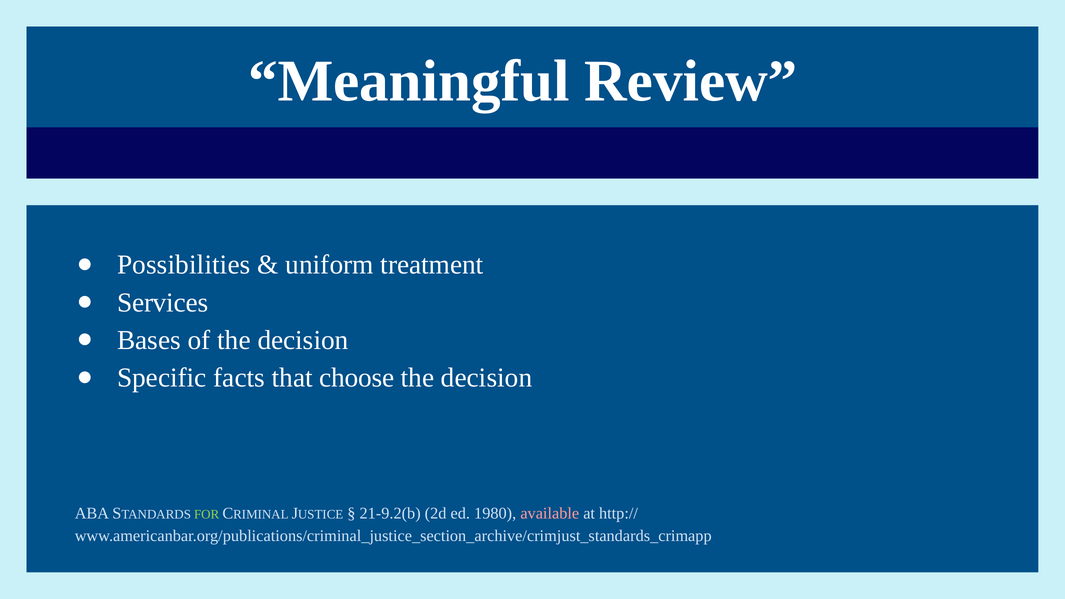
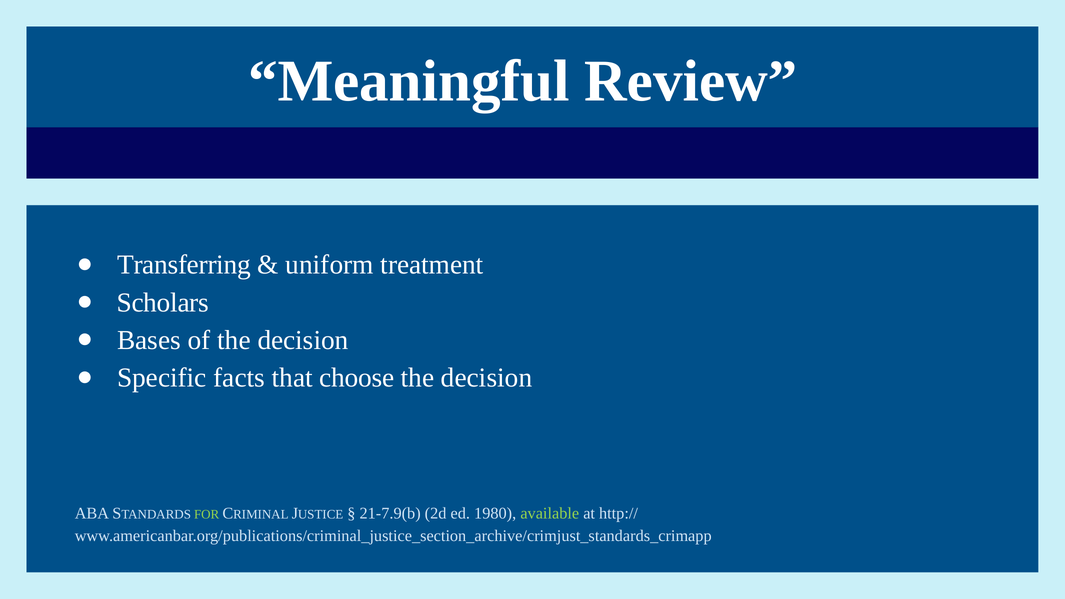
Possibilities: Possibilities -> Transferring
Services: Services -> Scholars
21-9.2(b: 21-9.2(b -> 21-7.9(b
available colour: pink -> light green
